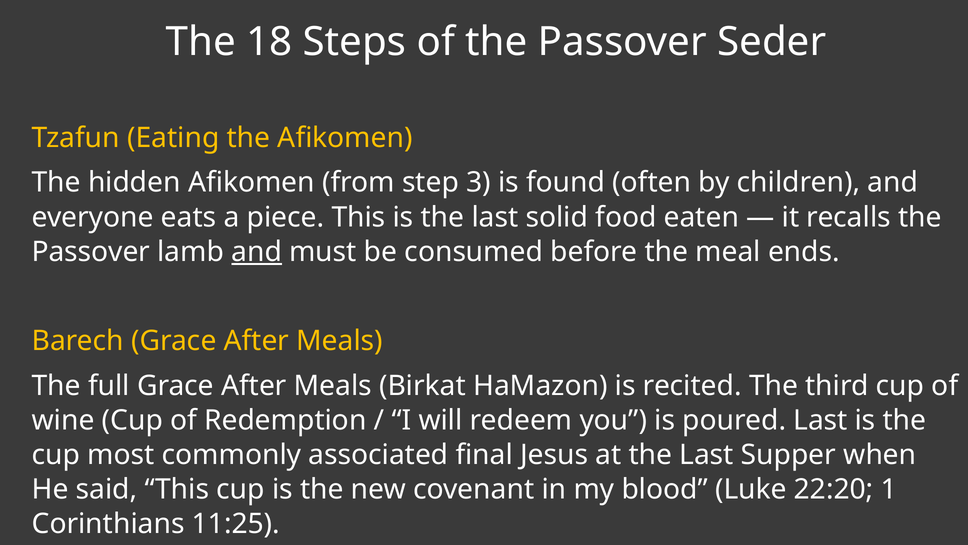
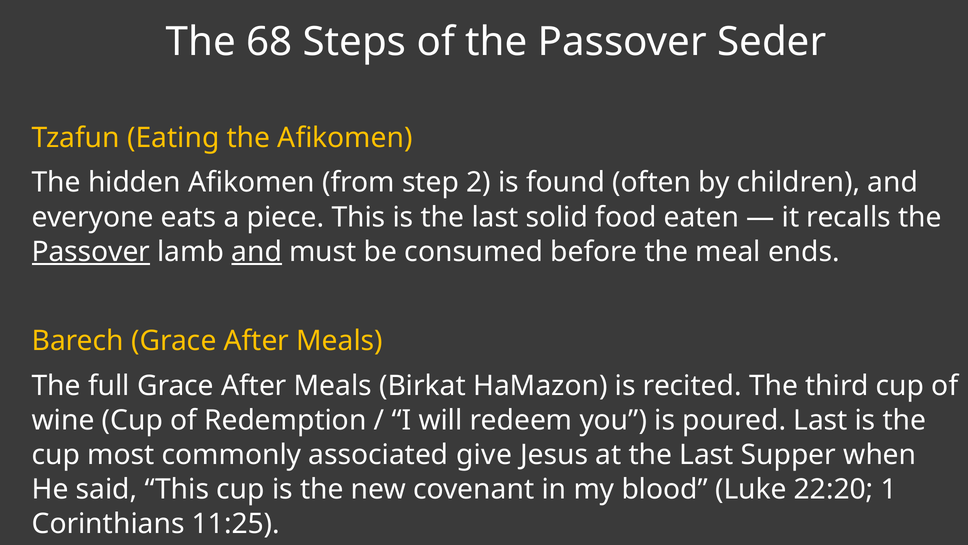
18: 18 -> 68
3: 3 -> 2
Passover at (91, 252) underline: none -> present
final: final -> give
